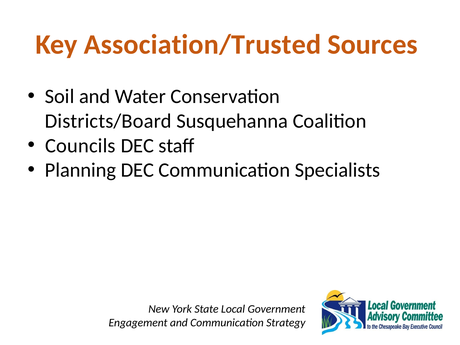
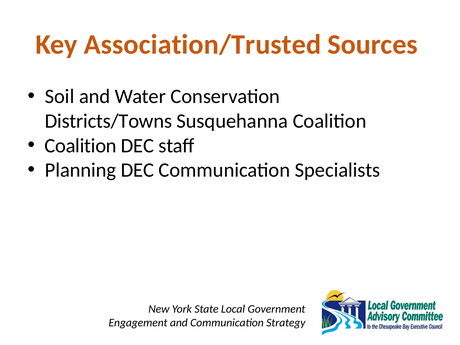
Districts/Board: Districts/Board -> Districts/Towns
Councils at (80, 146): Councils -> Coalition
